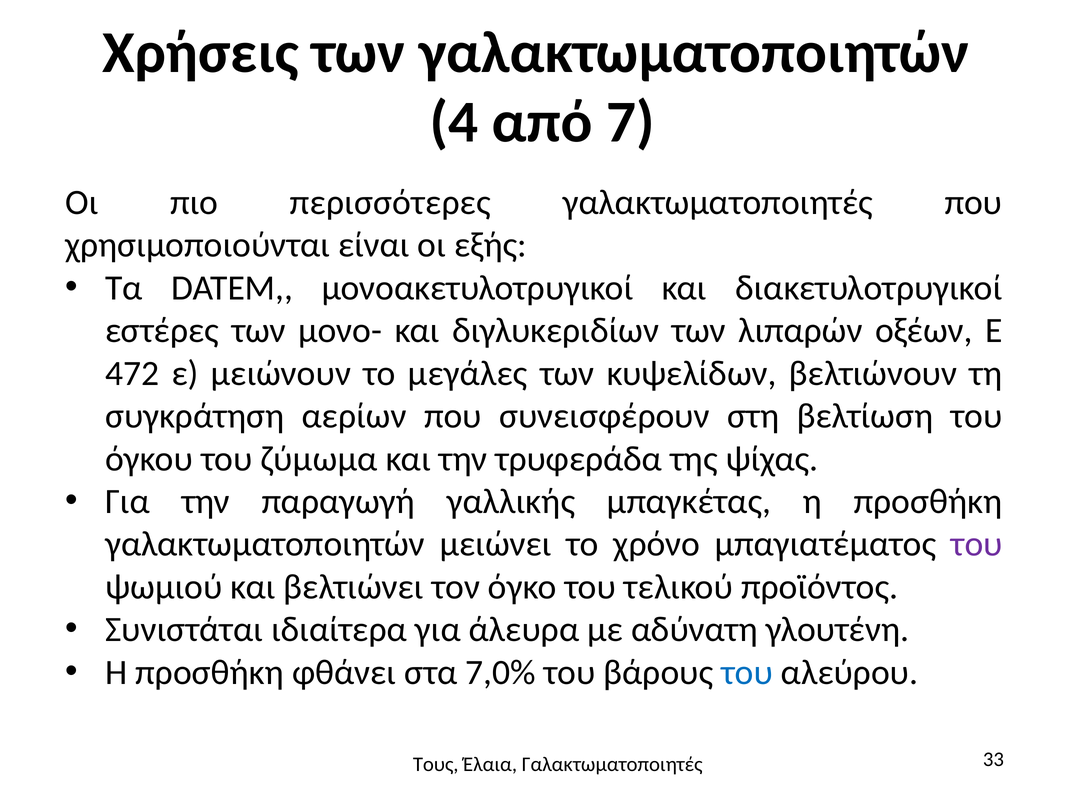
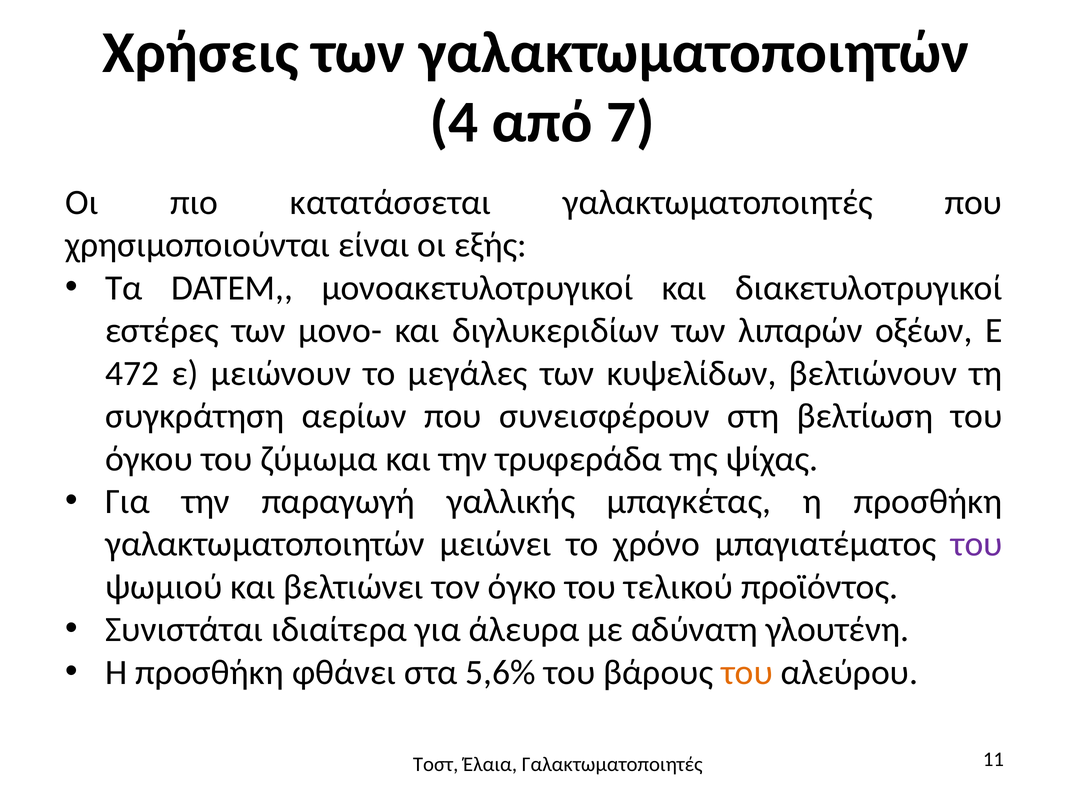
περισσότερες: περισσότερες -> κατατάσσεται
7,0%: 7,0% -> 5,6%
του at (747, 672) colour: blue -> orange
Τους: Τους -> Τοστ
33: 33 -> 11
